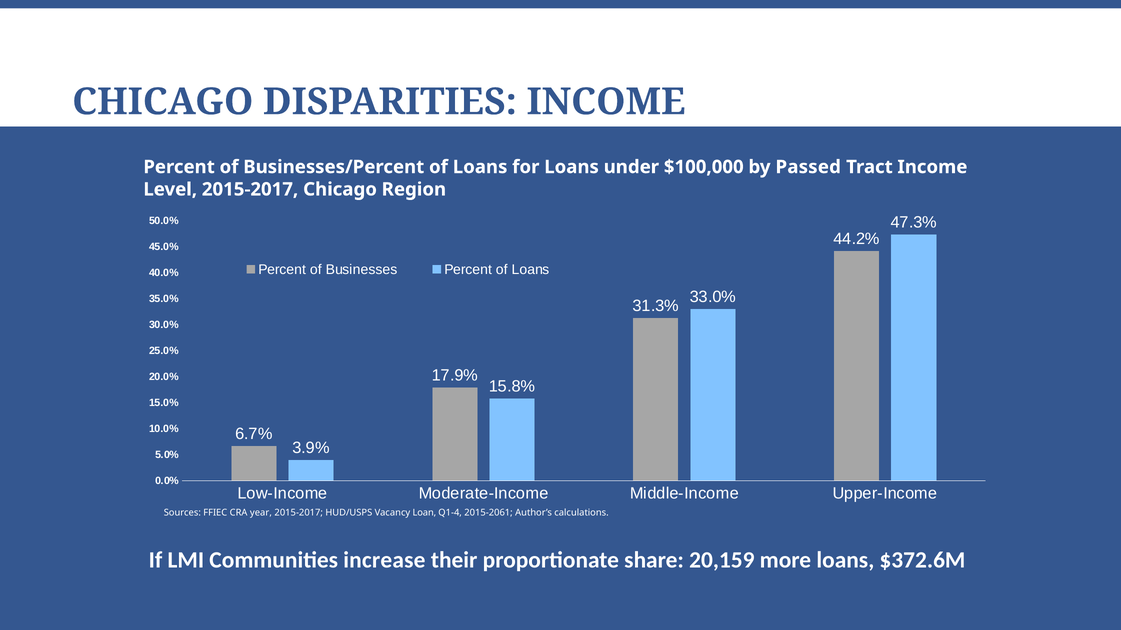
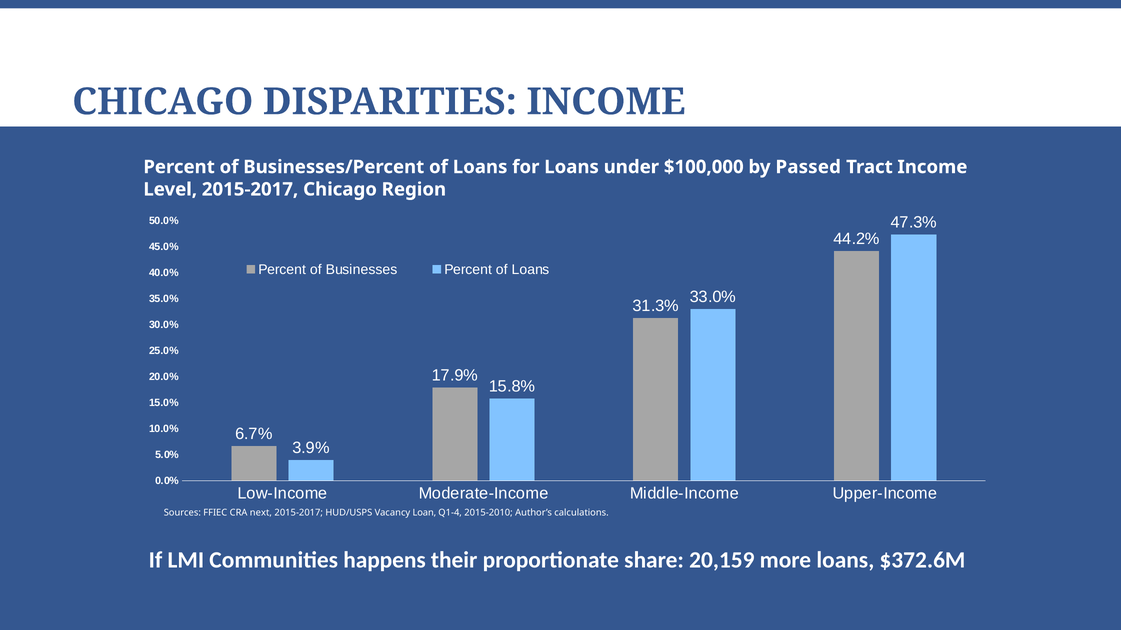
year: year -> next
2015-2061: 2015-2061 -> 2015-2010
increase: increase -> happens
